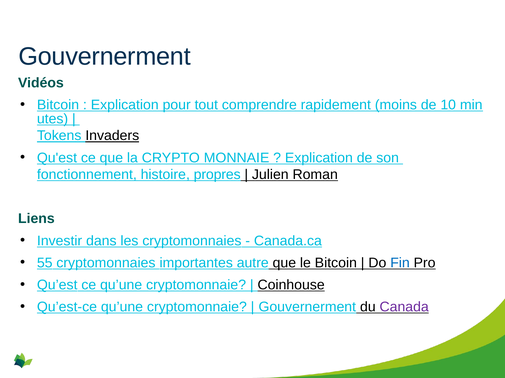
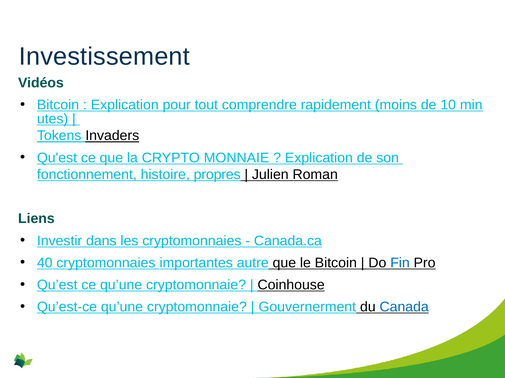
Gouvernerment at (105, 57): Gouvernerment -> Investissement
55: 55 -> 40
Canada colour: purple -> blue
